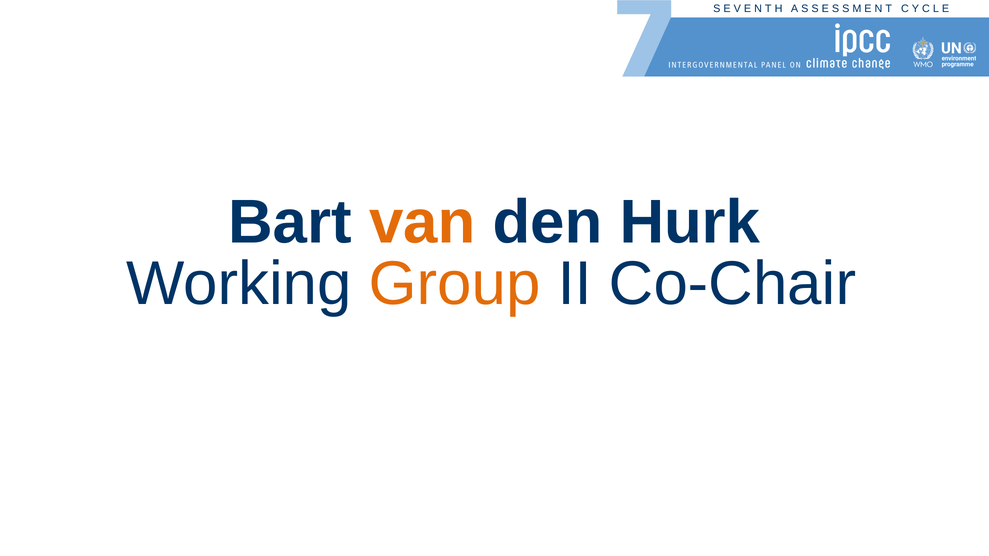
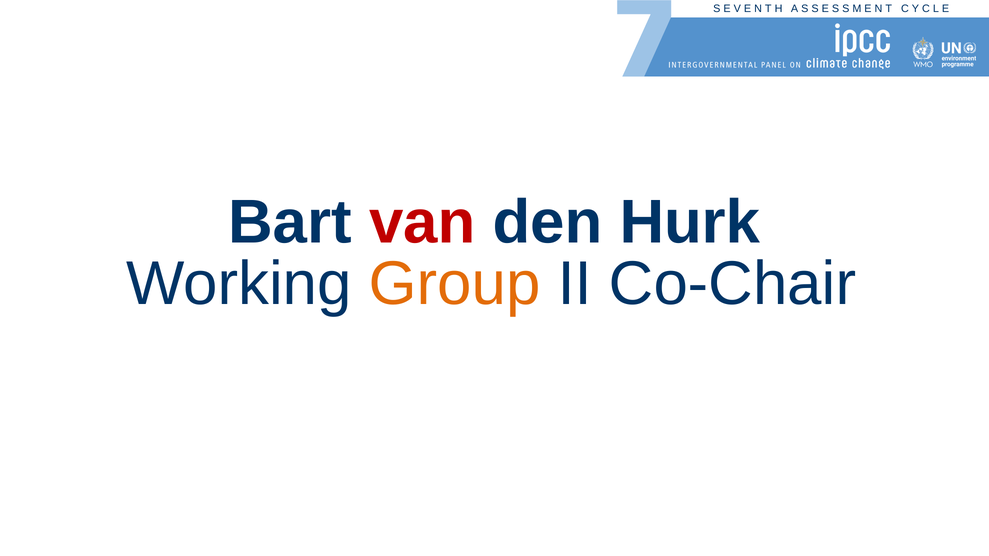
van colour: orange -> red
